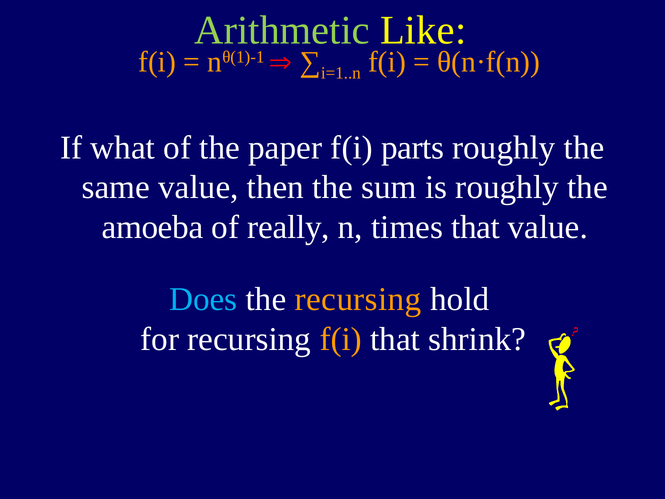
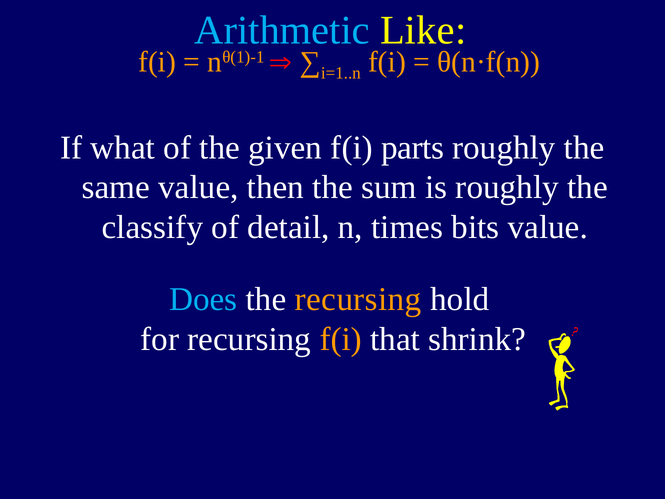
Arithmetic colour: light green -> light blue
paper: paper -> given
amoeba: amoeba -> classify
really: really -> detail
times that: that -> bits
